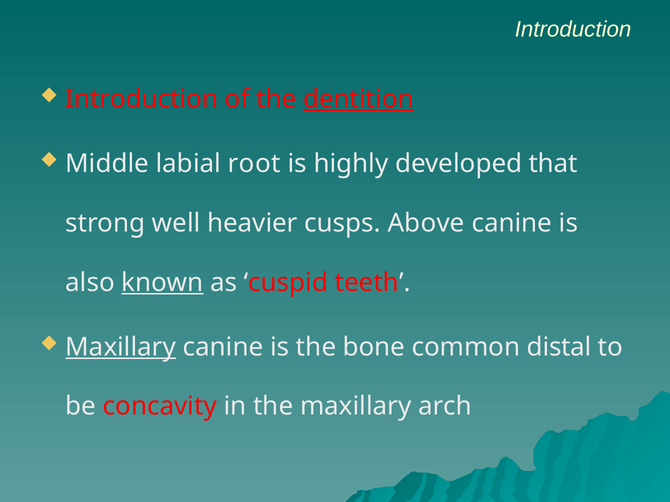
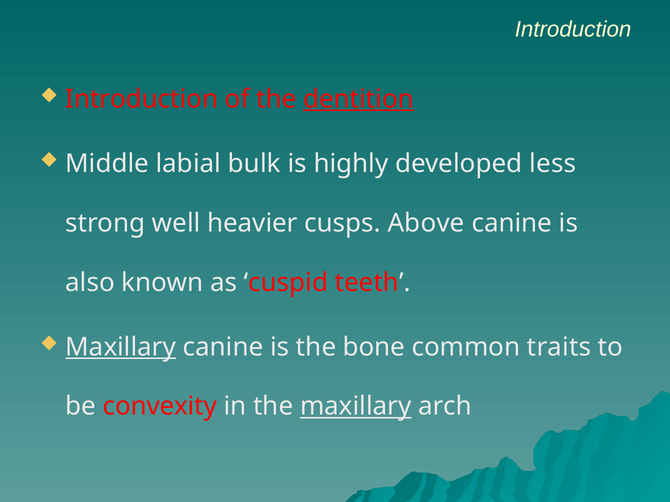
root: root -> bulk
that: that -> less
known underline: present -> none
distal: distal -> traits
concavity: concavity -> convexity
maxillary at (356, 407) underline: none -> present
